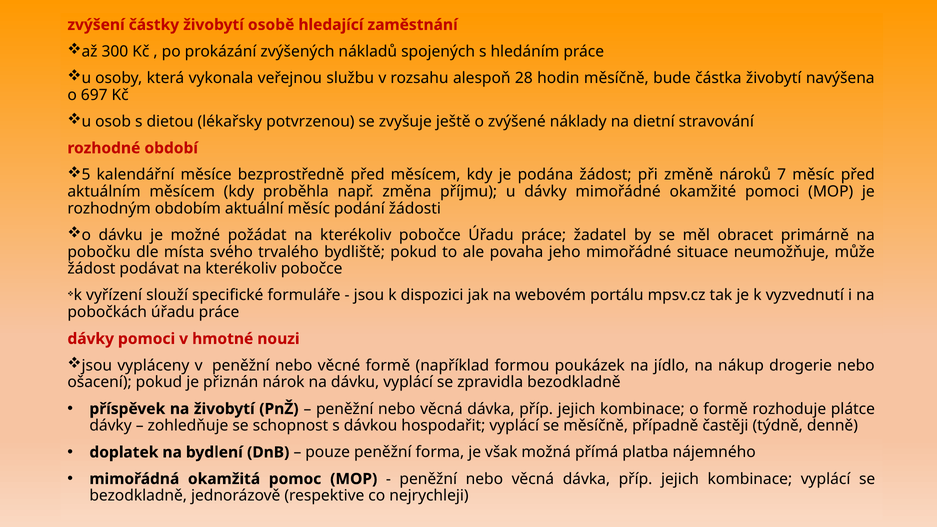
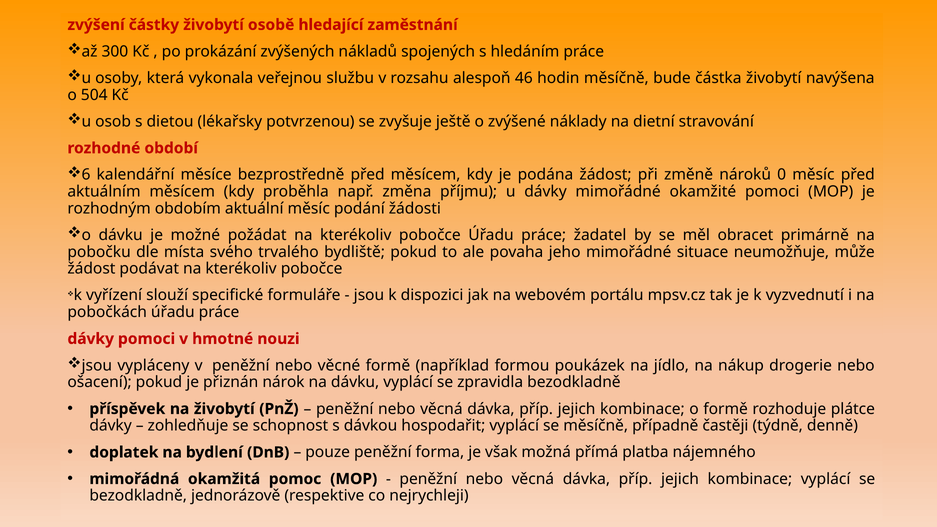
28: 28 -> 46
697: 697 -> 504
5: 5 -> 6
7: 7 -> 0
